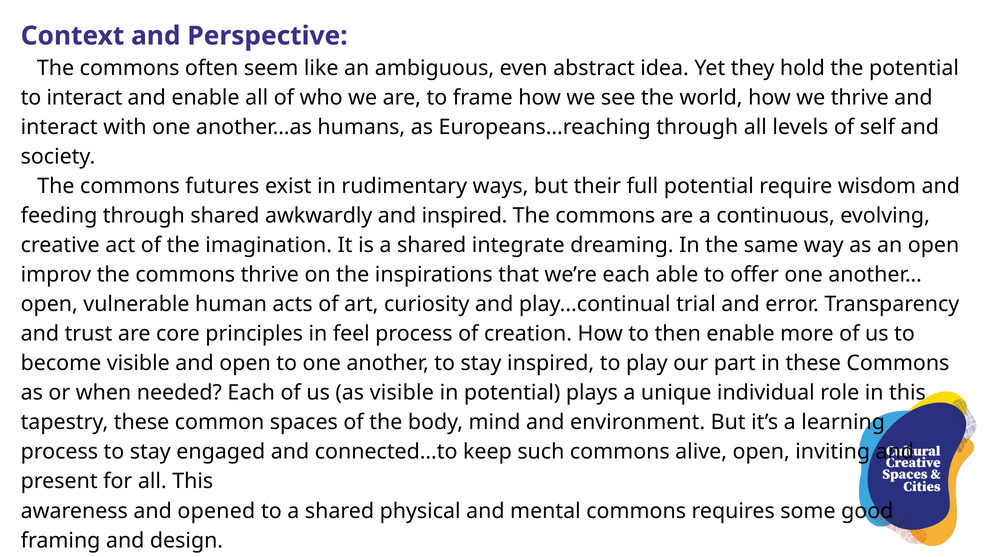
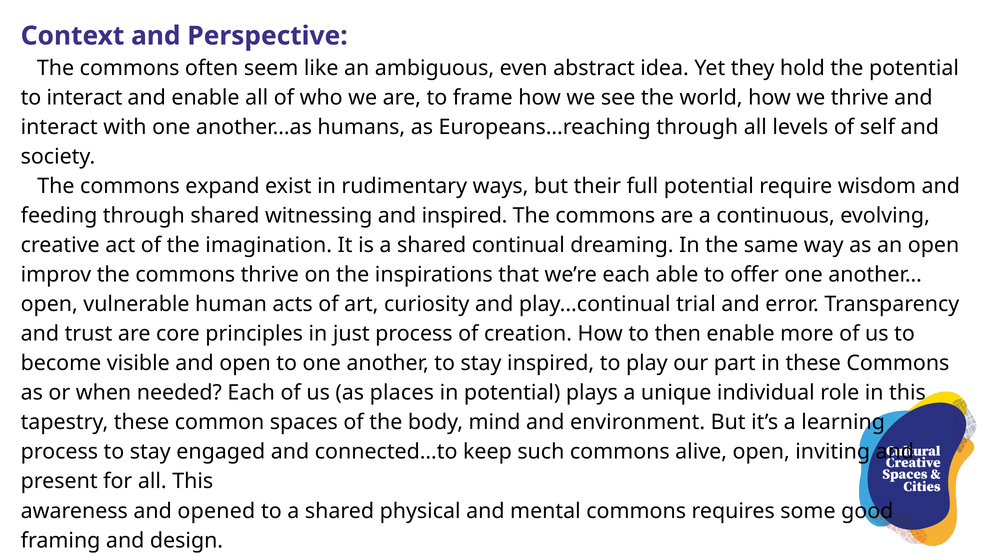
futures: futures -> expand
awkwardly: awkwardly -> witnessing
integrate: integrate -> continual
feel: feel -> just
as visible: visible -> places
